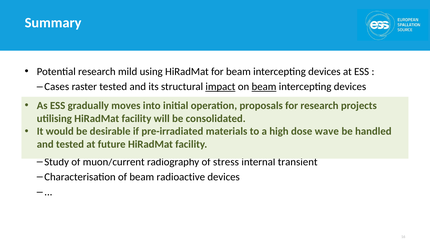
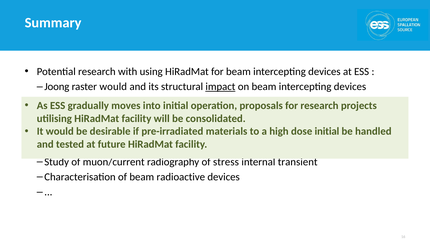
research mild: mild -> with
Cases: Cases -> Joong
raster tested: tested -> would
beam at (264, 87) underline: present -> none
dose wave: wave -> initial
